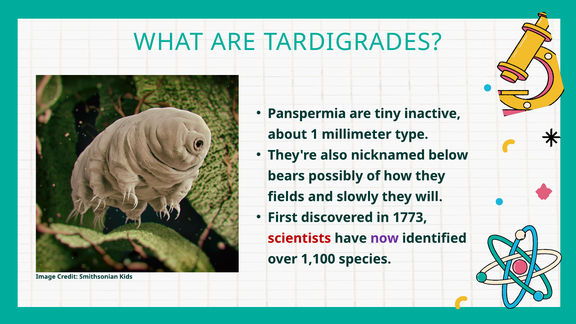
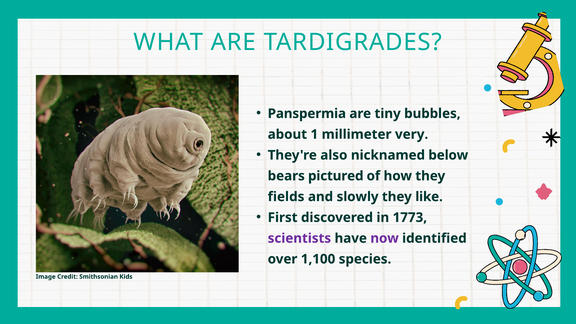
inactive: inactive -> bubbles
type: type -> very
possibly: possibly -> pictured
will: will -> like
scientists colour: red -> purple
